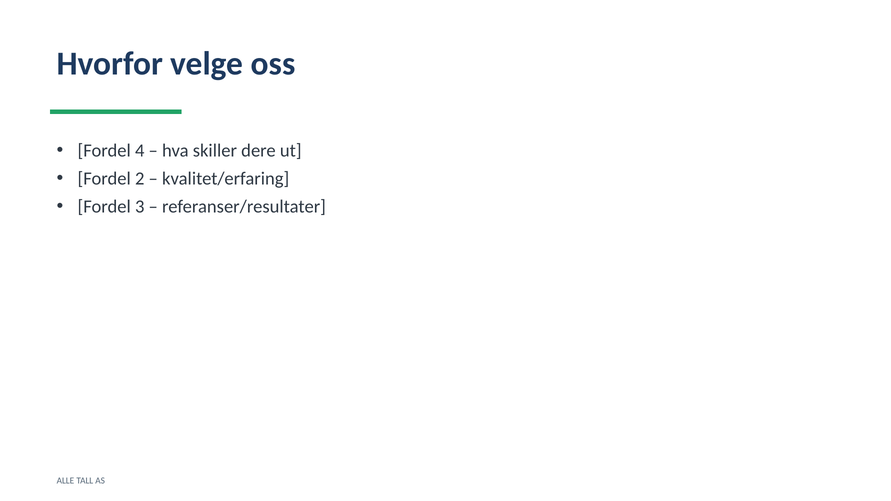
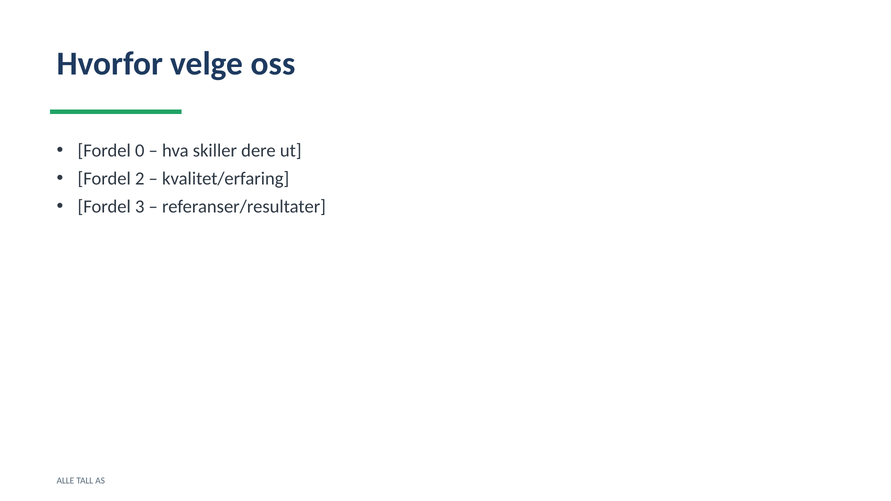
4: 4 -> 0
